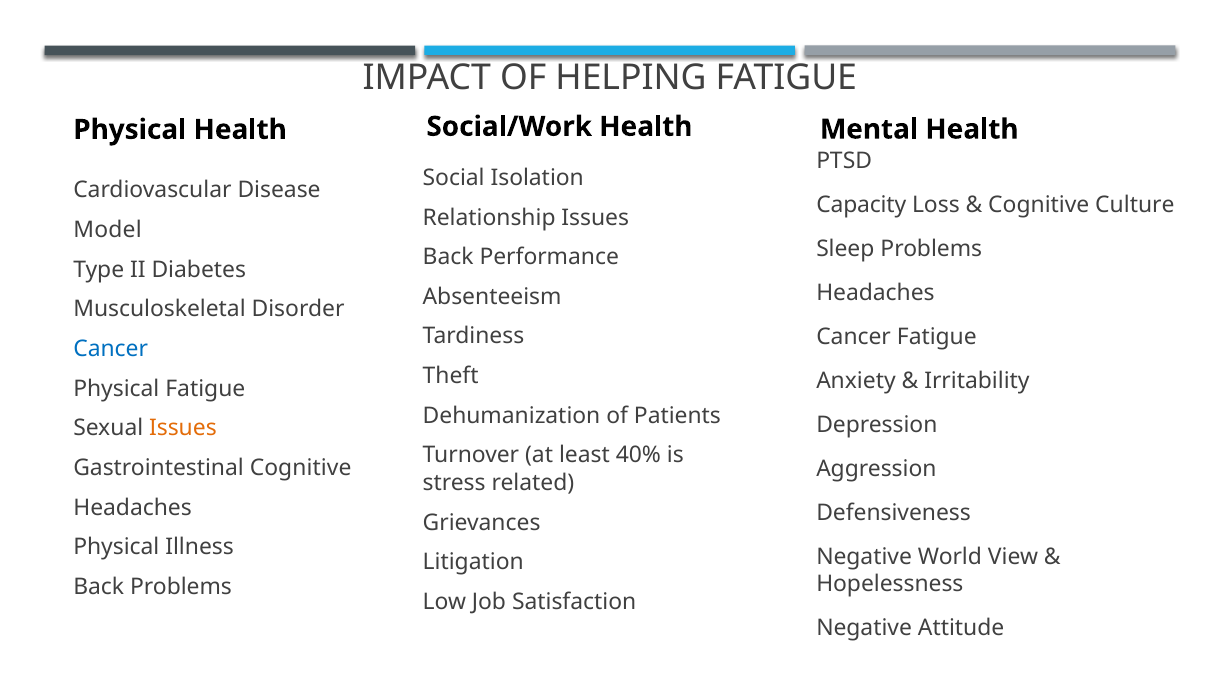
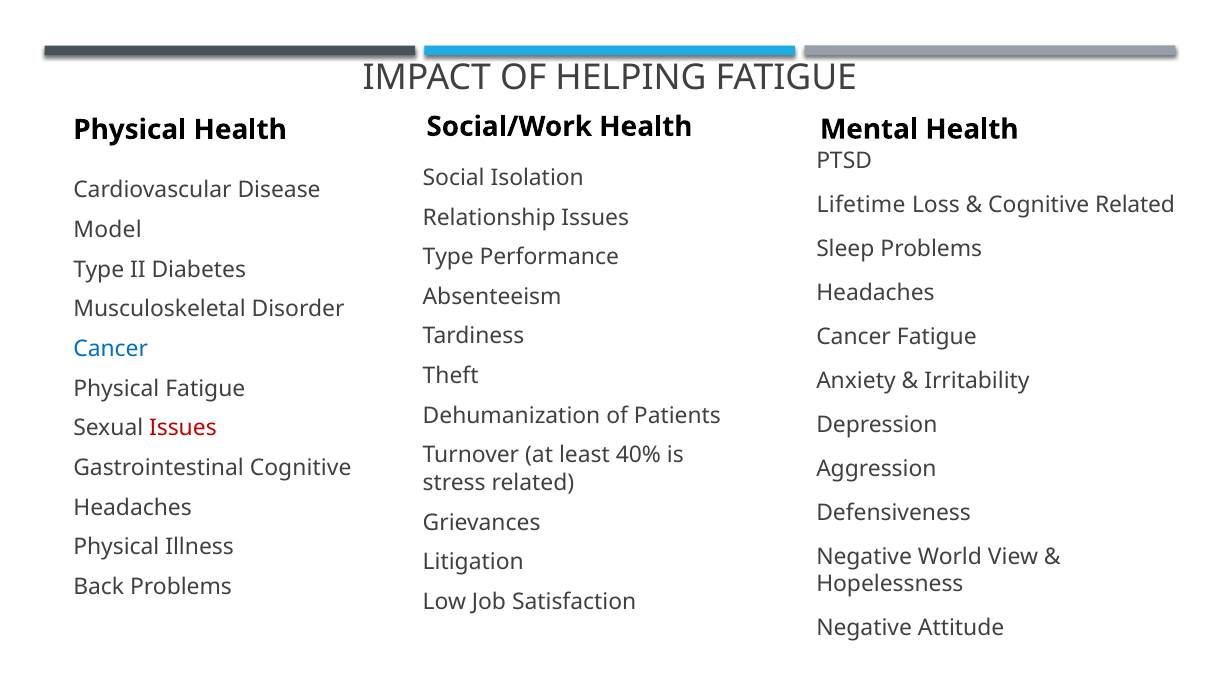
Capacity: Capacity -> Lifetime
Cognitive Culture: Culture -> Related
Back at (448, 257): Back -> Type
Issues at (183, 428) colour: orange -> red
